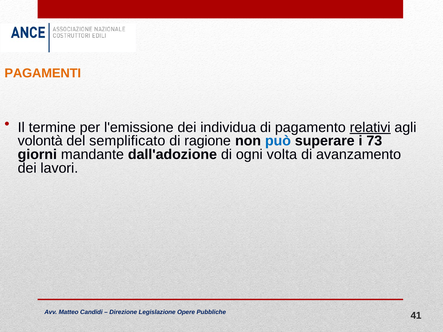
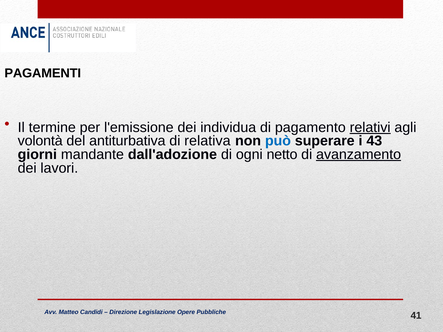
PAGAMENTI colour: orange -> black
semplificato: semplificato -> antiturbativa
ragione: ragione -> relativa
73: 73 -> 43
volta: volta -> netto
avanzamento underline: none -> present
